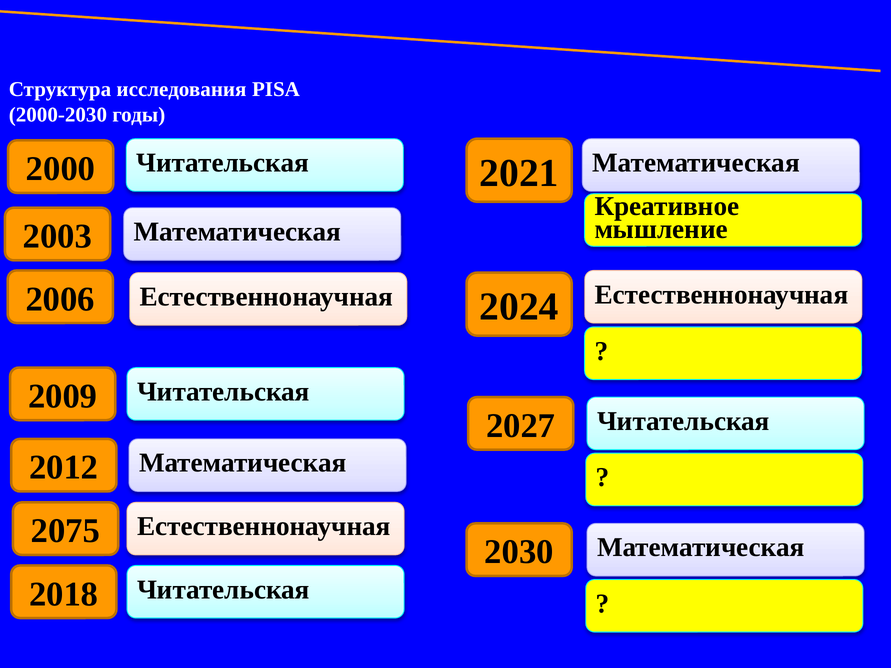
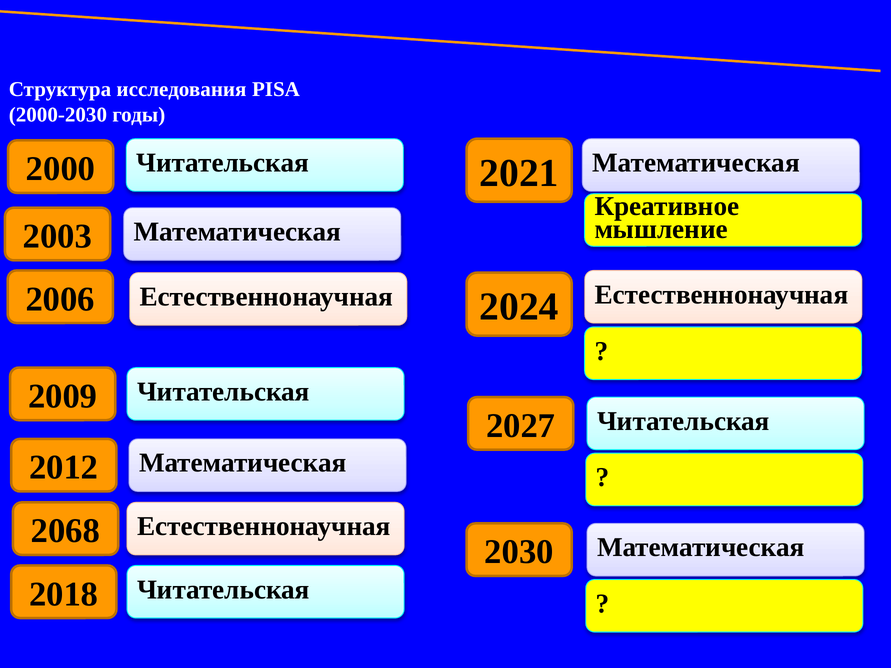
2075: 2075 -> 2068
